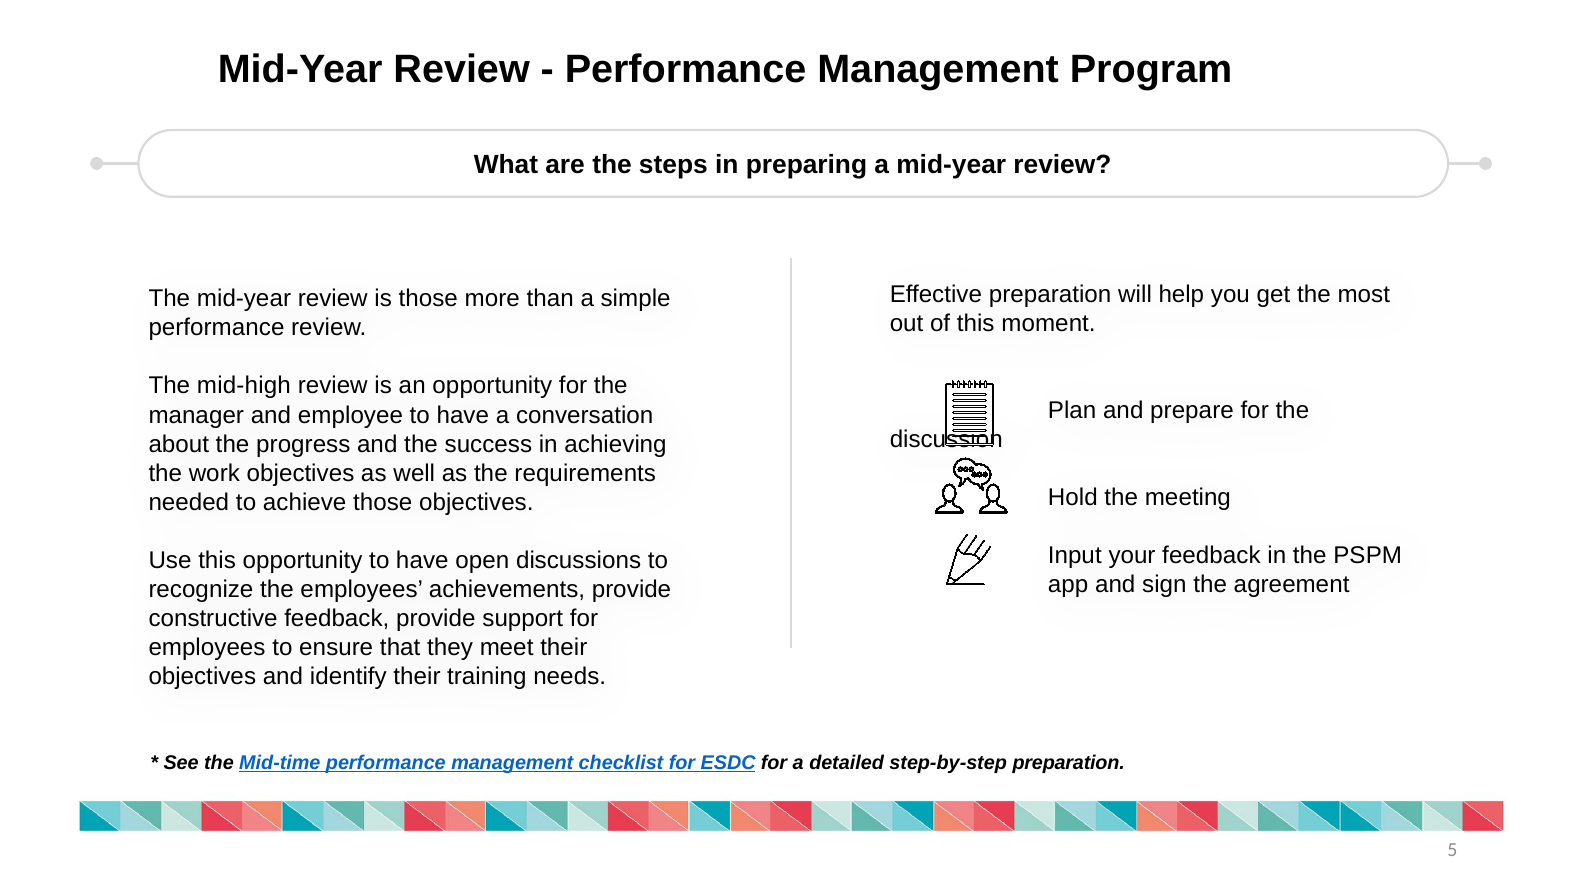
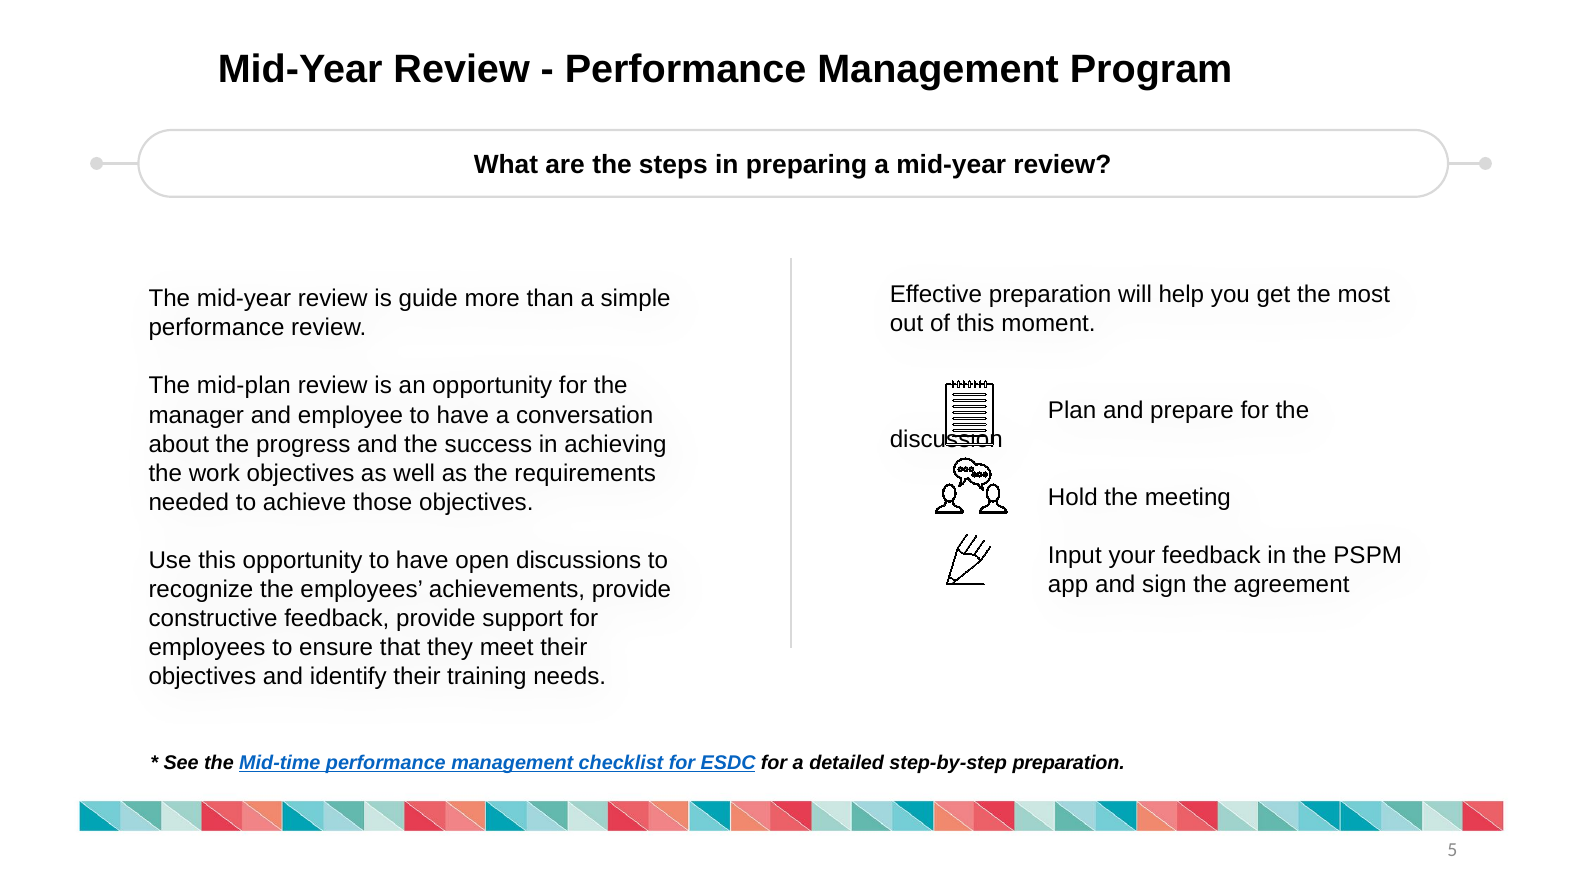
is those: those -> guide
mid-high: mid-high -> mid-plan
